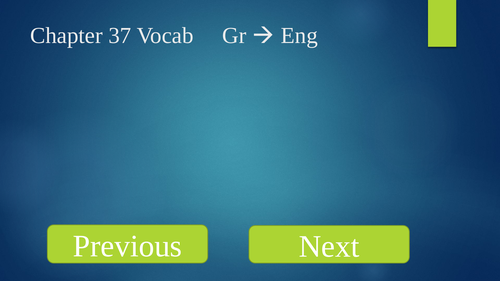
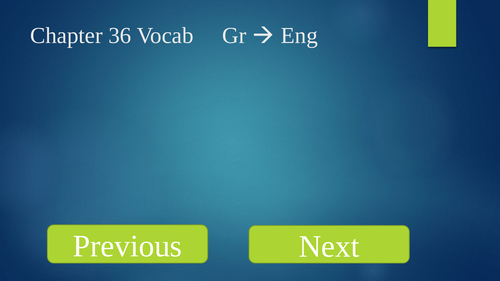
37: 37 -> 36
